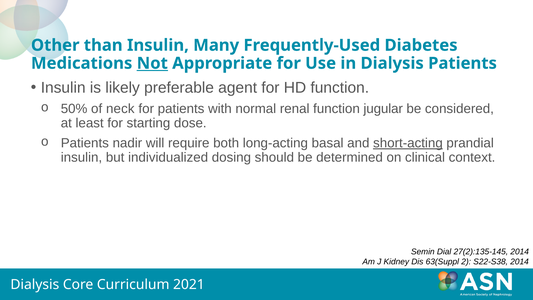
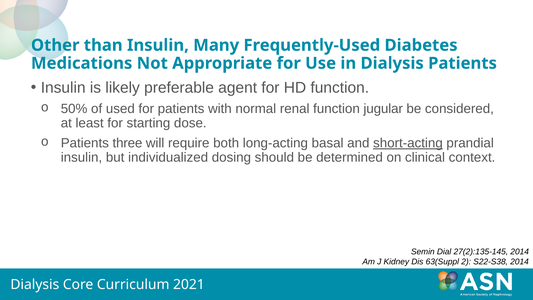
Not underline: present -> none
neck: neck -> used
nadir: nadir -> three
